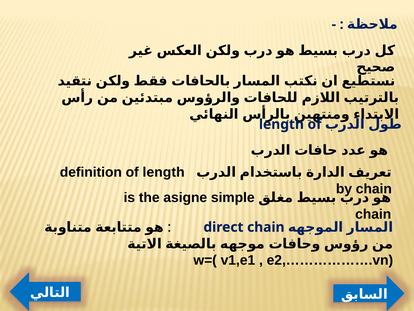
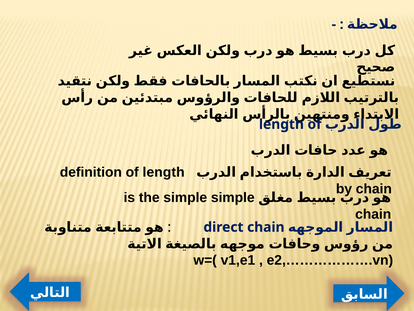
the asigne: asigne -> simple
